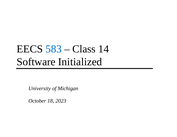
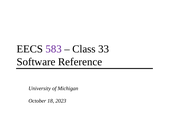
583 colour: blue -> purple
14: 14 -> 33
Initialized: Initialized -> Reference
